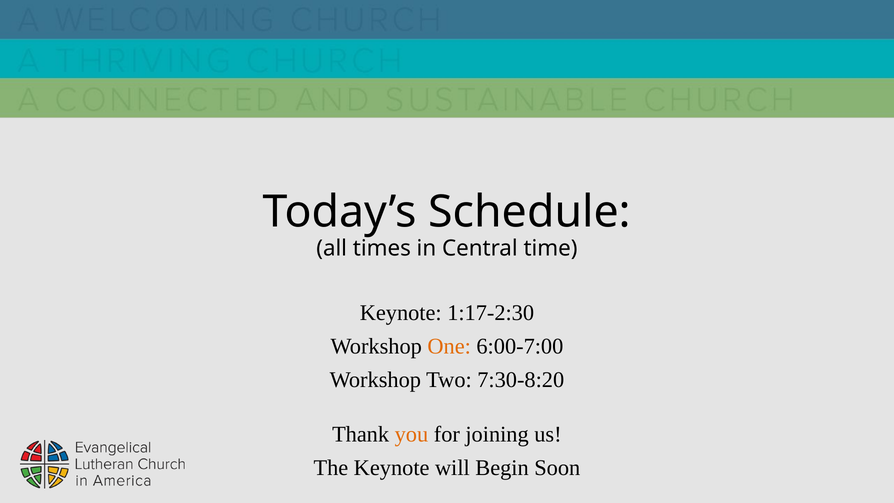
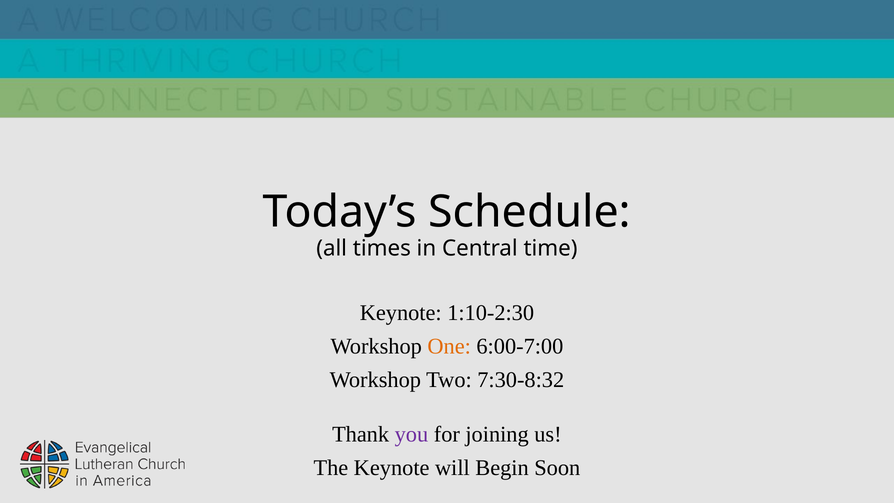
1:17-2:30: 1:17-2:30 -> 1:10-2:30
7:30-8:20: 7:30-8:20 -> 7:30-8:32
you colour: orange -> purple
